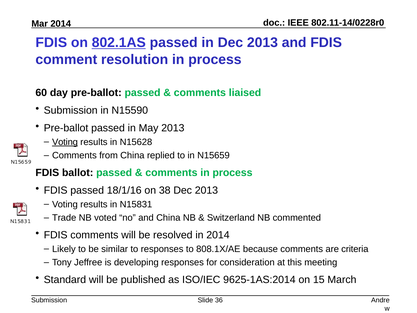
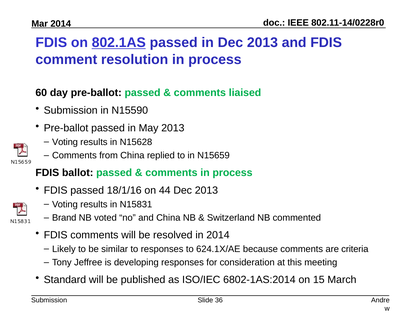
Voting at (65, 142) underline: present -> none
38: 38 -> 44
Trade: Trade -> Brand
808.1X/AE: 808.1X/AE -> 624.1X/AE
9625-1AS:2014: 9625-1AS:2014 -> 6802-1AS:2014
